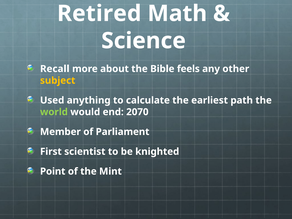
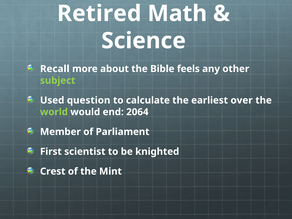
subject colour: yellow -> light green
anything: anything -> question
path: path -> over
2070: 2070 -> 2064
Point: Point -> Crest
